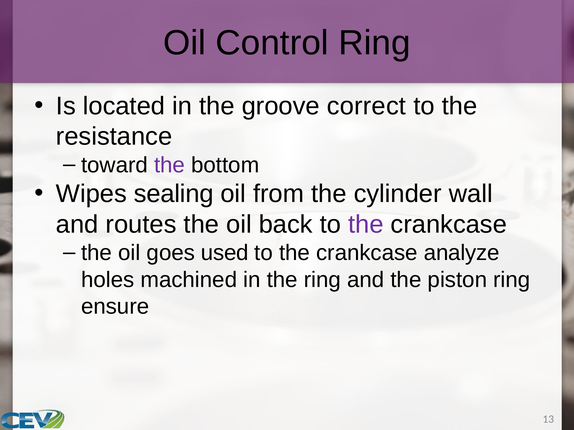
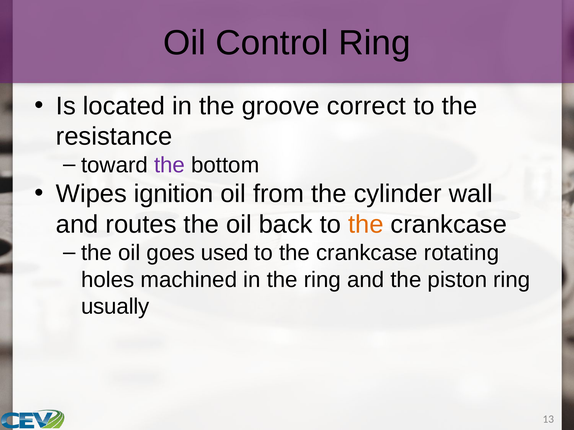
sealing: sealing -> ignition
the at (366, 225) colour: purple -> orange
analyze: analyze -> rotating
ensure: ensure -> usually
